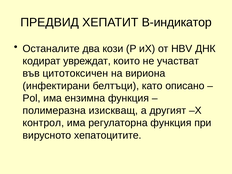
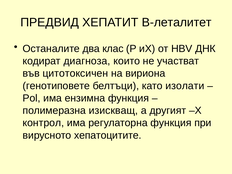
В-индикатор: В-индикатор -> В-леталитет
кози: кози -> клас
увреждат: увреждат -> диагноза
инфектирани: инфектирани -> генотиповете
описано: описано -> изолати
